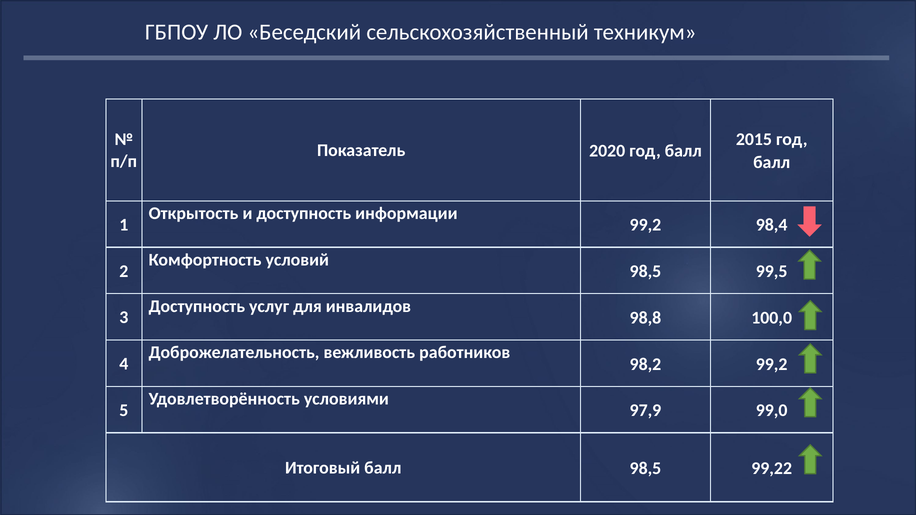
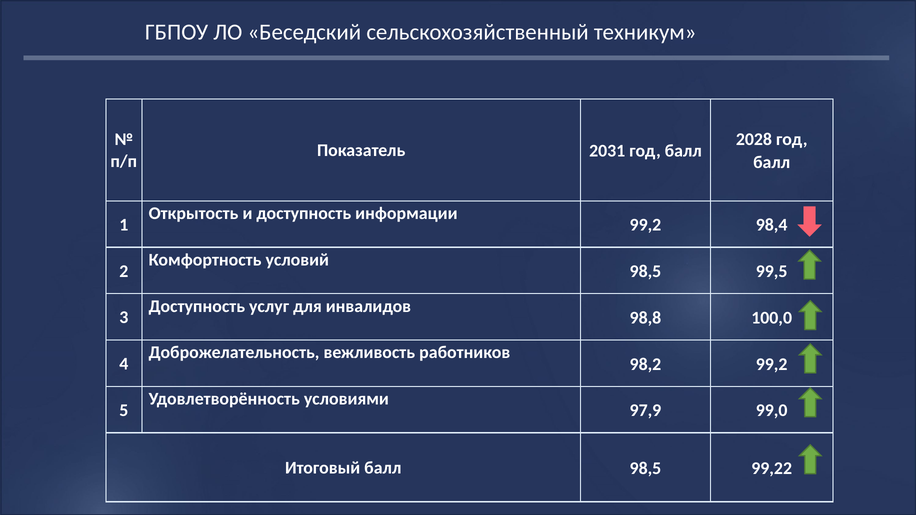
2015: 2015 -> 2028
2020: 2020 -> 2031
